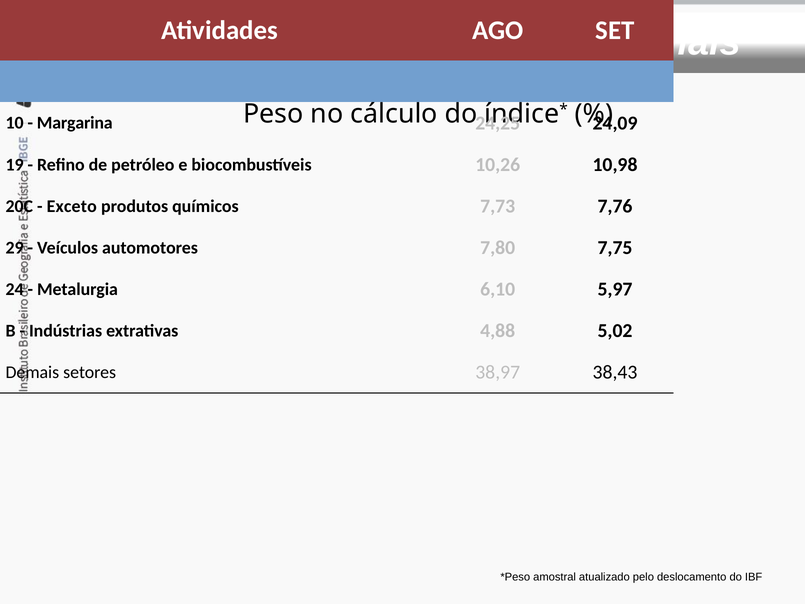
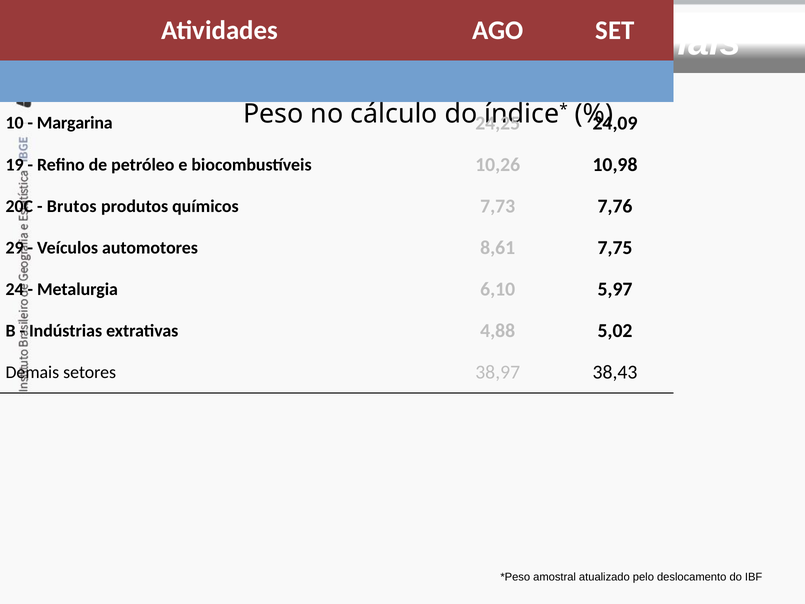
Exceto: Exceto -> Brutos
7,80: 7,80 -> 8,61
